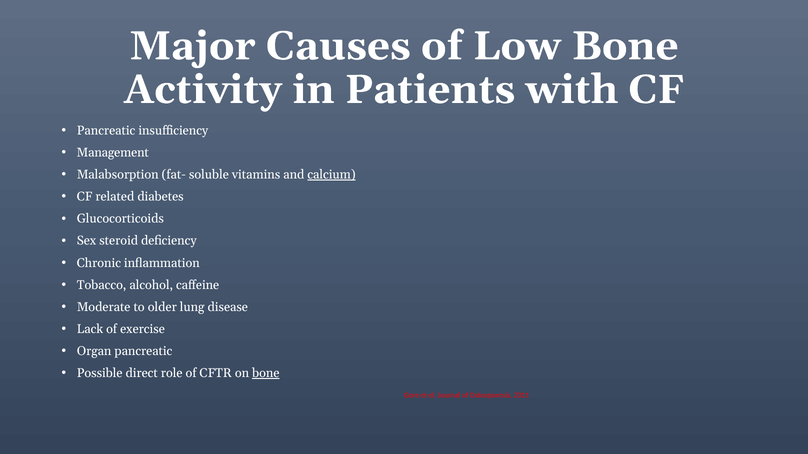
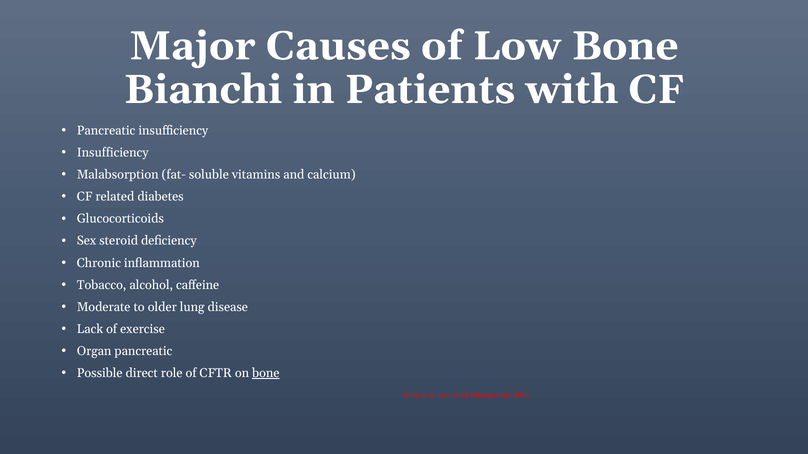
Activity: Activity -> Bianchi
Management at (113, 153): Management -> Insufficiency
calcium underline: present -> none
